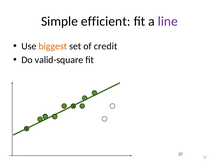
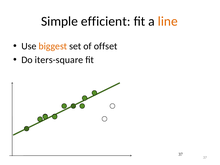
line colour: purple -> orange
credit: credit -> offset
valid-square: valid-square -> iters-square
